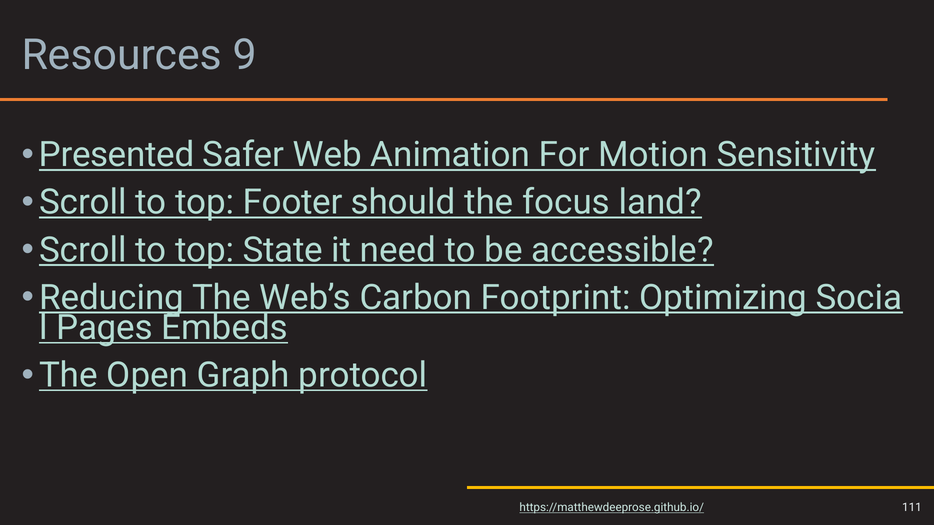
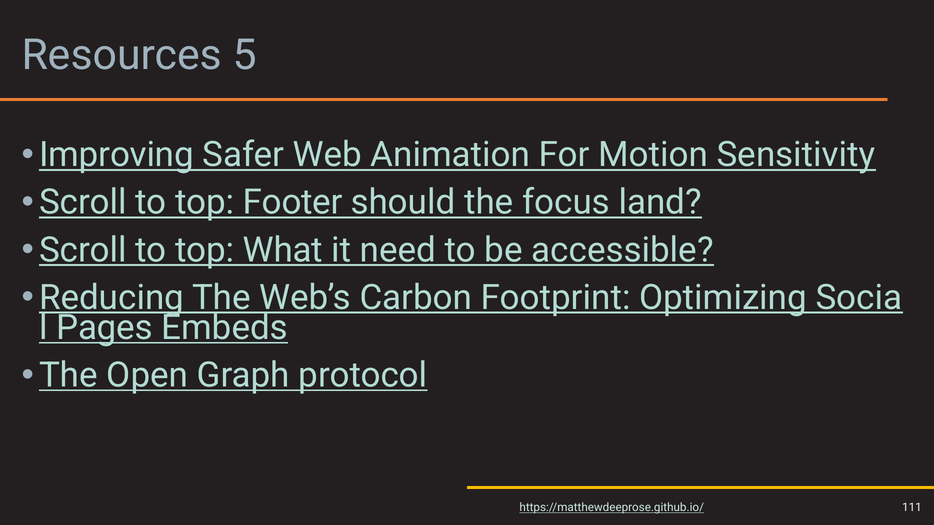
9: 9 -> 5
Presented: Presented -> Improving
State: State -> What
